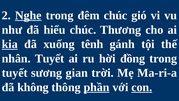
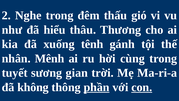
Nghe underline: present -> none
đêm chúc: chúc -> thấu
hiểu chúc: chúc -> thâu
kia underline: present -> none
nhân Tuyết: Tuyết -> Mênh
đồng: đồng -> cùng
